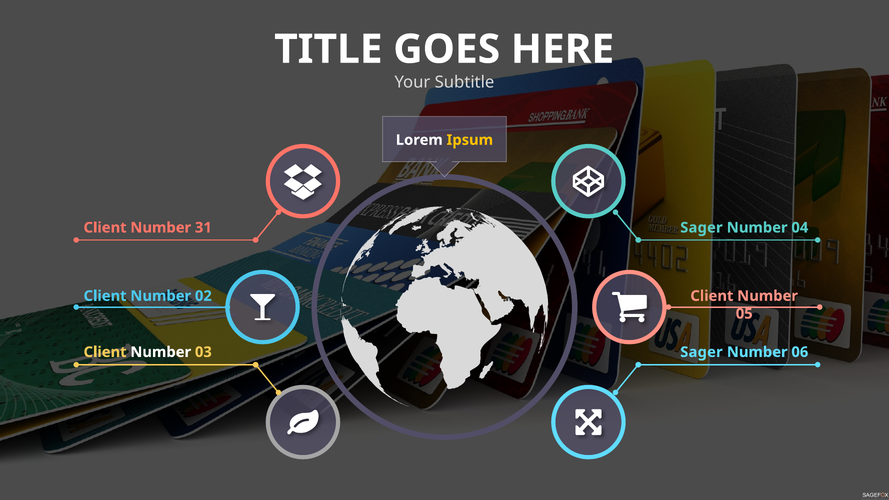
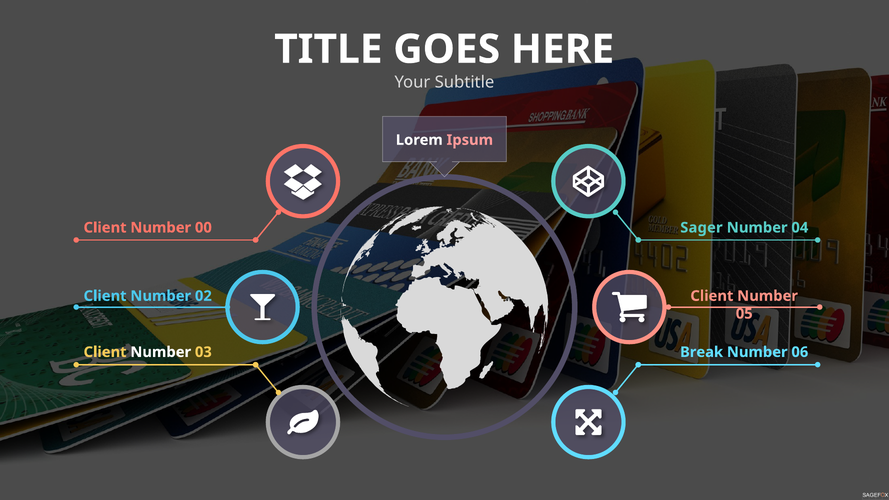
Ipsum colour: yellow -> pink
31: 31 -> 00
Sager at (701, 352): Sager -> Break
